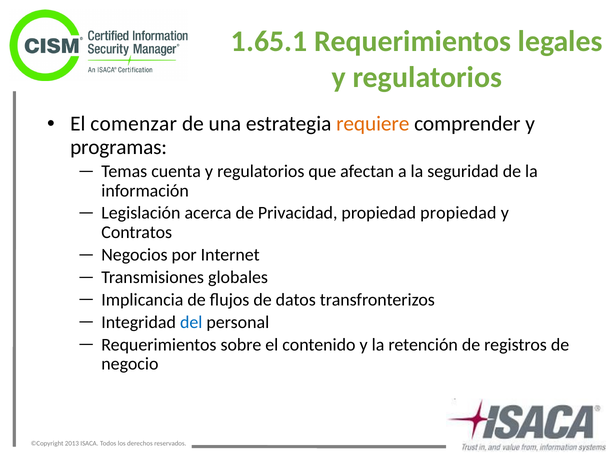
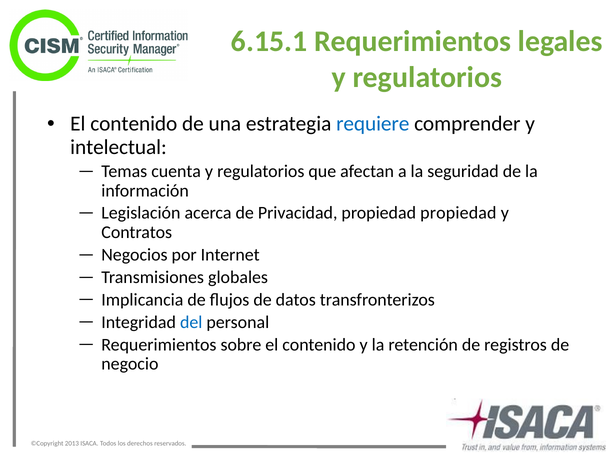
1.65.1: 1.65.1 -> 6.15.1
comenzar at (134, 124): comenzar -> contenido
requiere colour: orange -> blue
programas: programas -> intelectual
